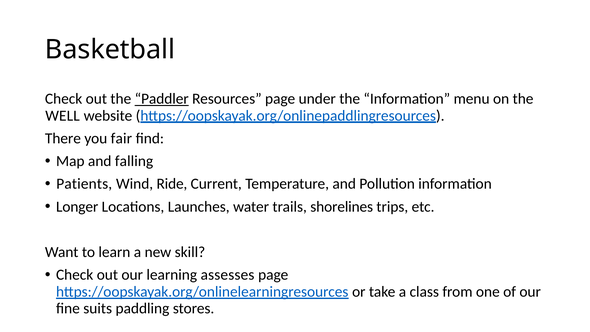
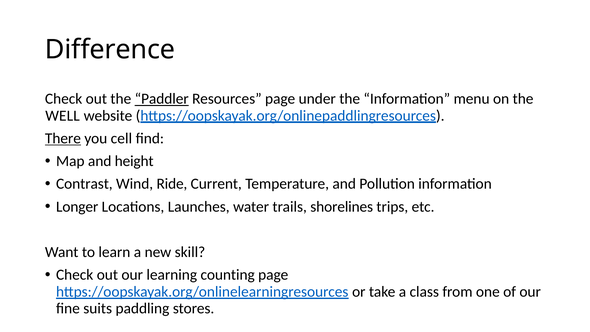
Basketball: Basketball -> Difference
There underline: none -> present
fair: fair -> cell
falling: falling -> height
Patients: Patients -> Contrast
assesses: assesses -> counting
